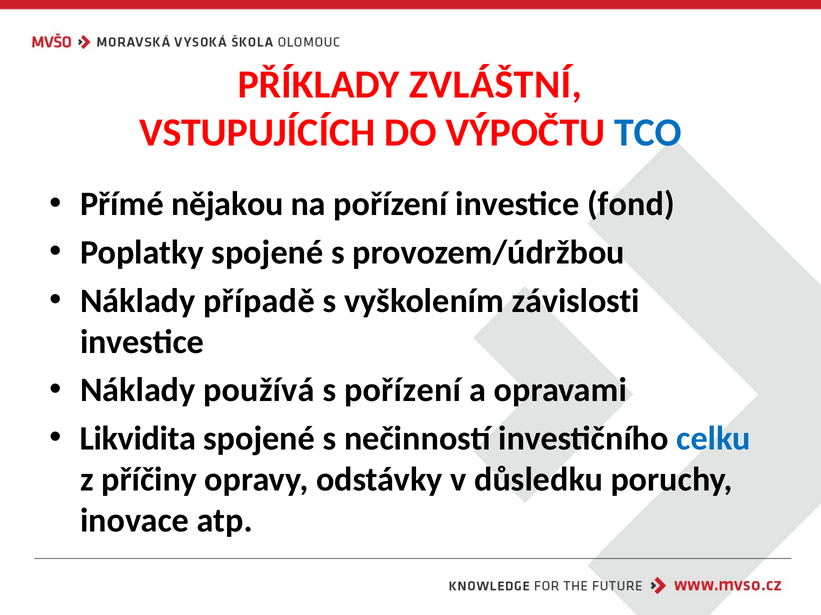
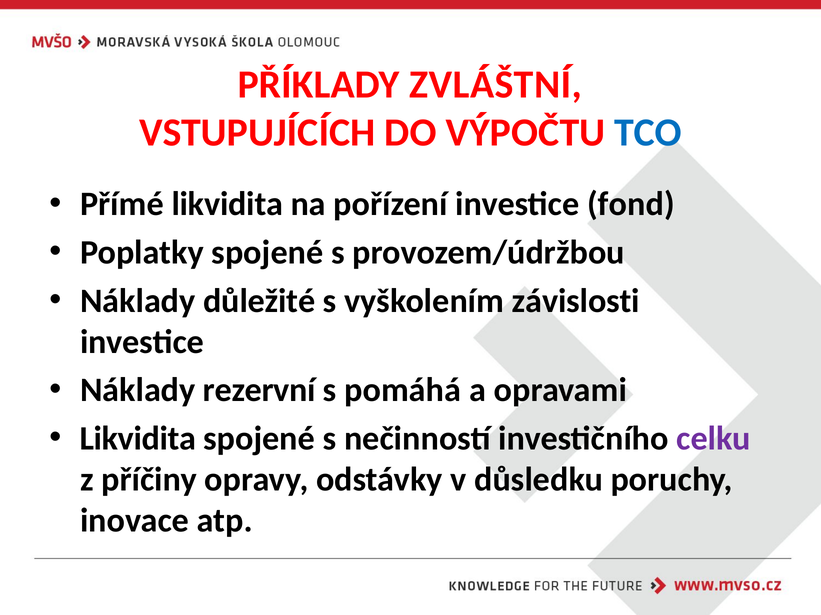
Přímé nějakou: nějakou -> likvidita
případě: případě -> důležité
používá: používá -> rezervní
s pořízení: pořízení -> pomáhá
celku colour: blue -> purple
